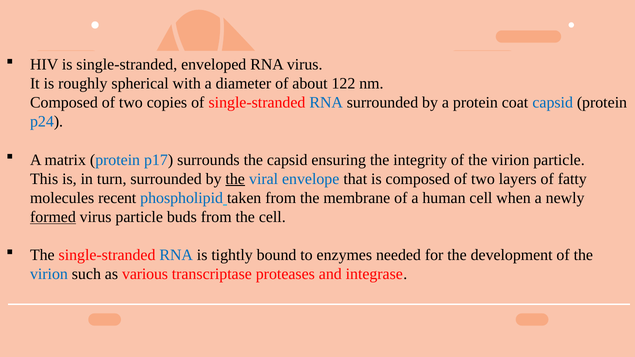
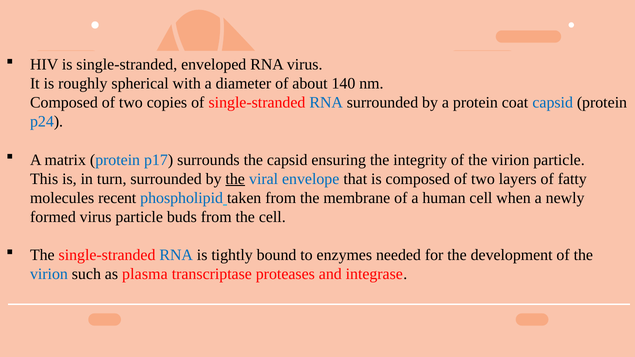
122: 122 -> 140
formed underline: present -> none
various: various -> plasma
